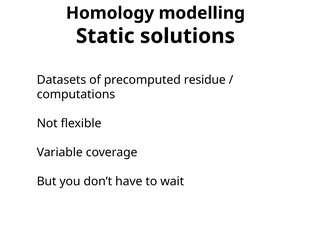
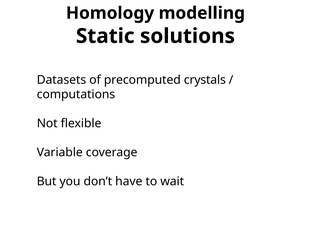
residue: residue -> crystals
